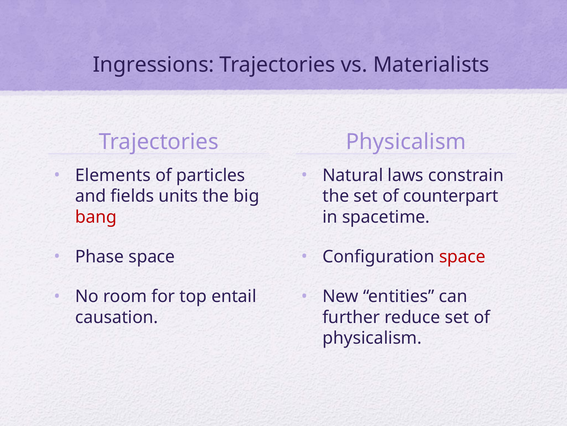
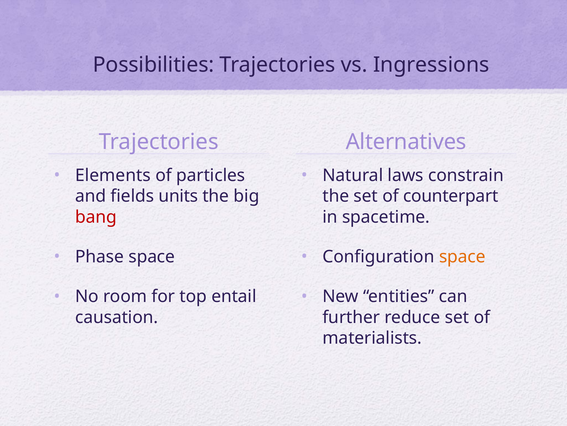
Ingressions: Ingressions -> Possibilities
Materialists: Materialists -> Ingressions
Physicalism at (406, 142): Physicalism -> Alternatives
space at (462, 256) colour: red -> orange
physicalism at (372, 338): physicalism -> materialists
